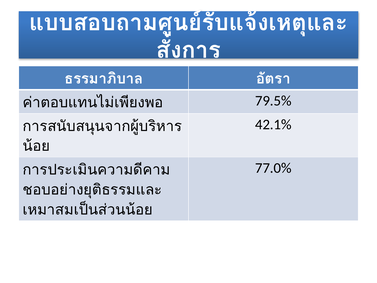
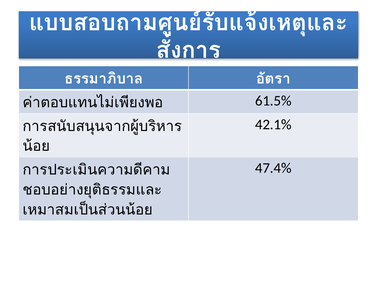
79.5%: 79.5% -> 61.5%
77.0%: 77.0% -> 47.4%
